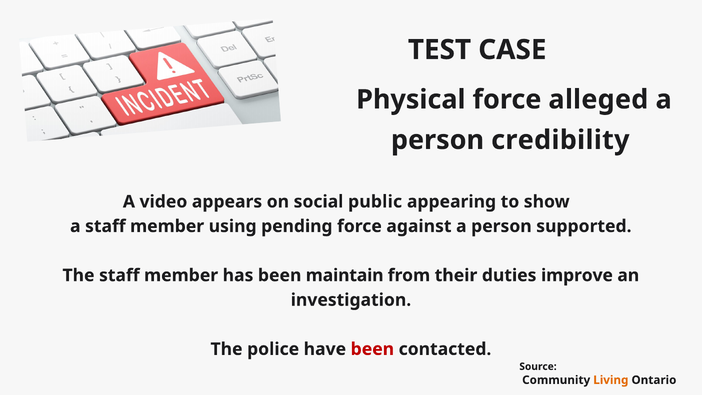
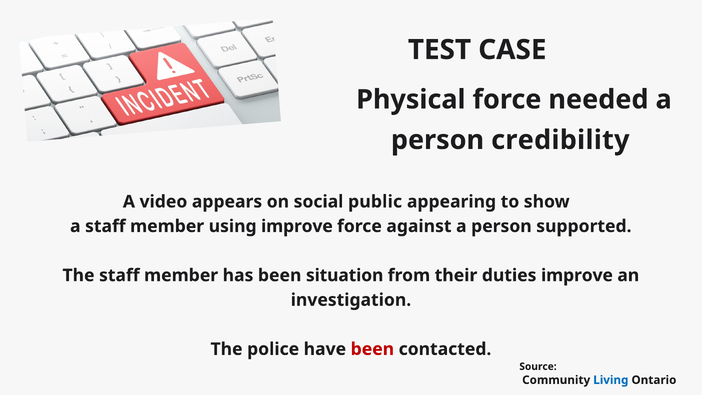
alleged: alleged -> needed
using pending: pending -> improve
maintain: maintain -> situation
Living colour: orange -> blue
